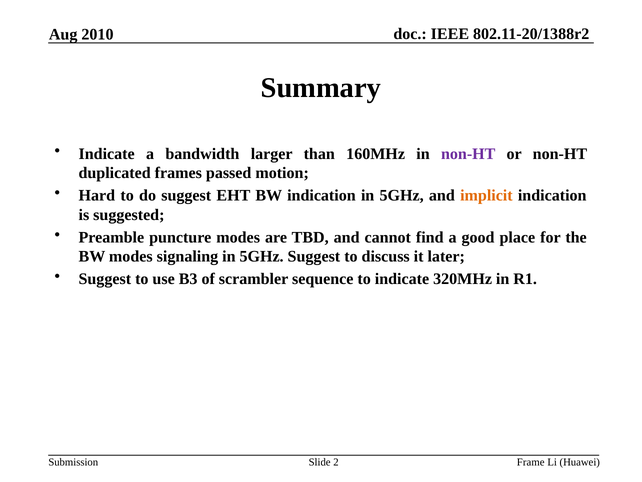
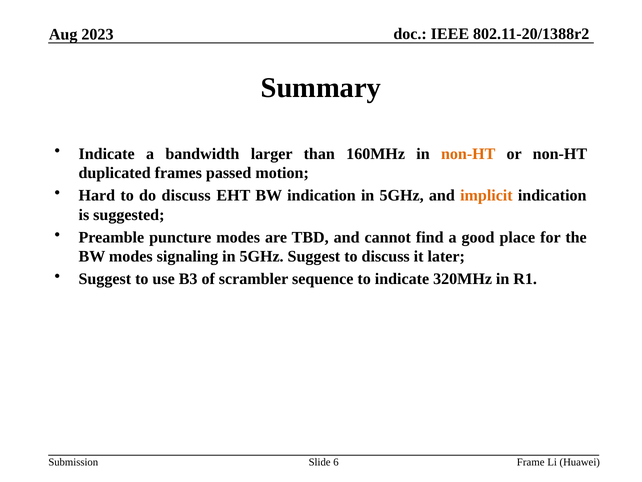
2010: 2010 -> 2023
non-HT at (468, 154) colour: purple -> orange
do suggest: suggest -> discuss
2: 2 -> 6
